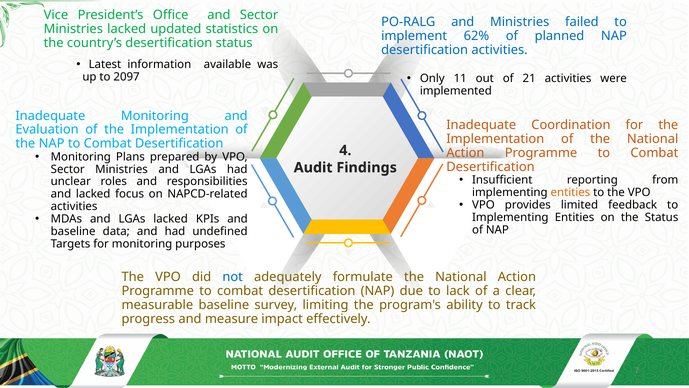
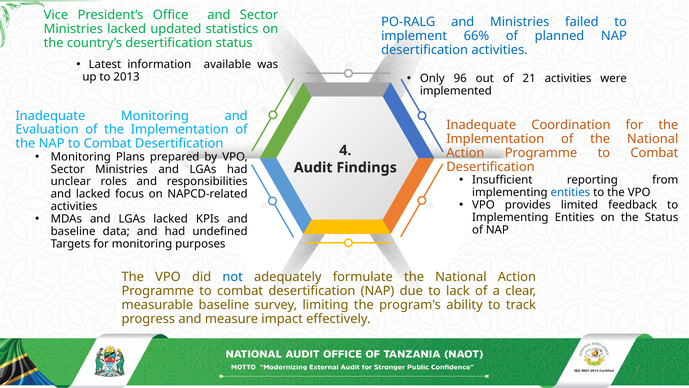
62%: 62% -> 66%
11: 11 -> 96
2097: 2097 -> 2013
entities at (570, 192) colour: orange -> blue
